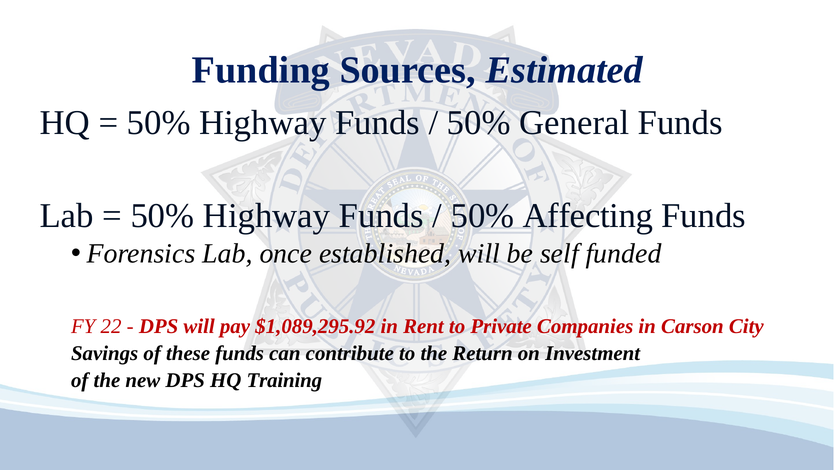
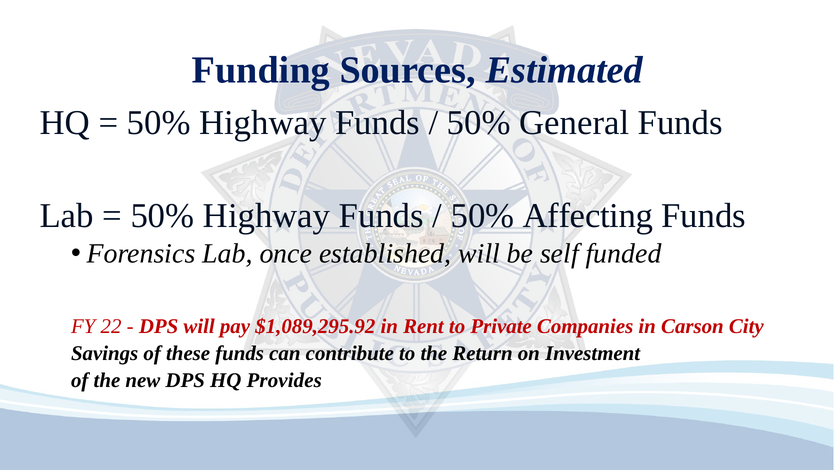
Training: Training -> Provides
